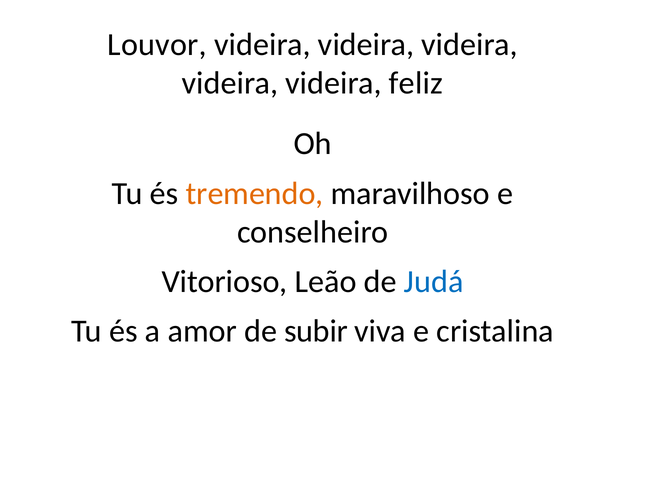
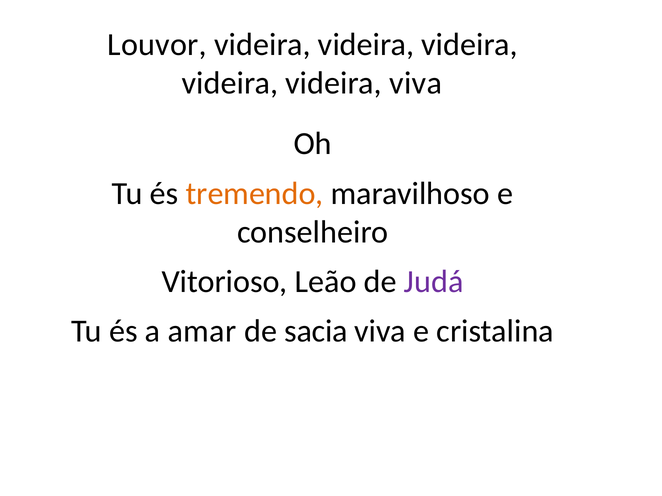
videira feliz: feliz -> viva
Judá colour: blue -> purple
amor: amor -> amar
subir: subir -> sacia
